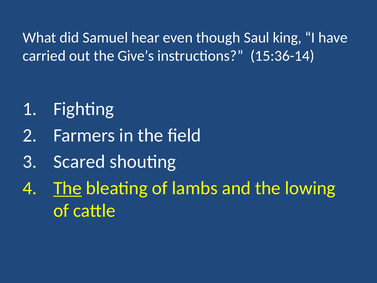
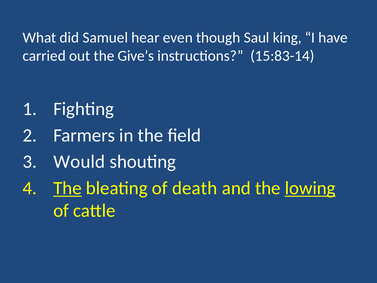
15:36-14: 15:36-14 -> 15:83-14
Scared: Scared -> Would
lambs: lambs -> death
lowing underline: none -> present
